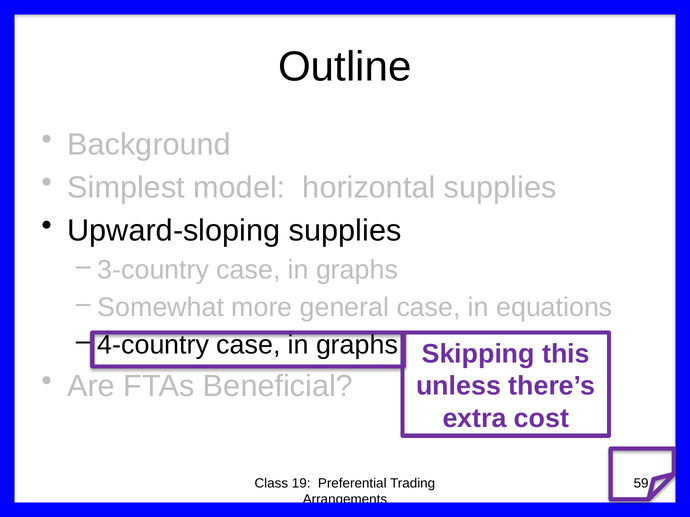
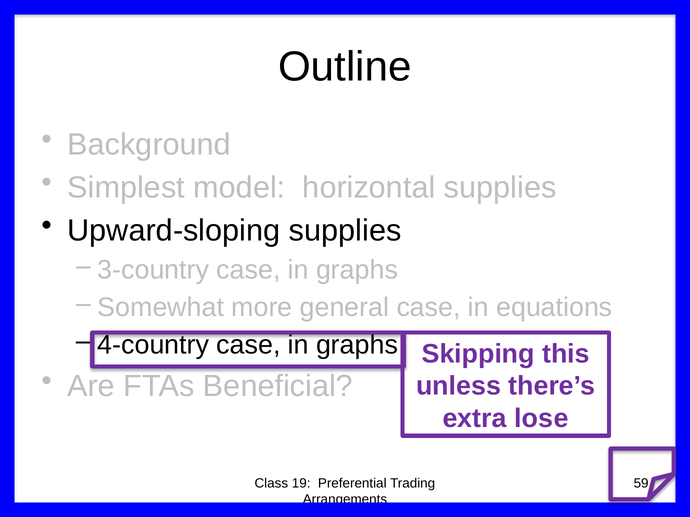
cost: cost -> lose
